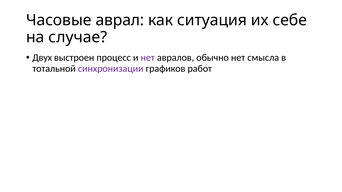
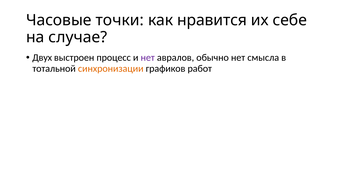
аврал: аврал -> точки
ситуация: ситуация -> нравится
синхронизации colour: purple -> orange
